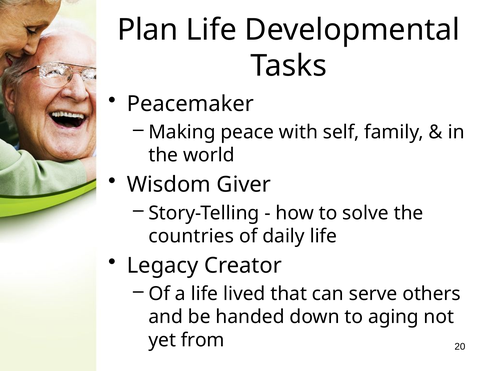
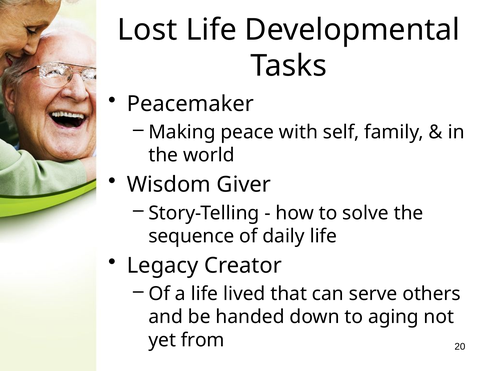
Plan: Plan -> Lost
countries: countries -> sequence
